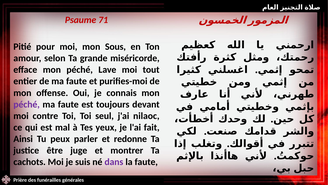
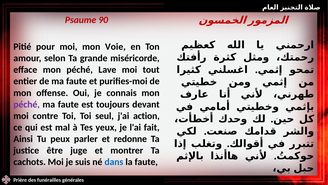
71: 71 -> 90
Sous: Sous -> Voie
nilaoc: nilaoc -> action
dans colour: purple -> blue
